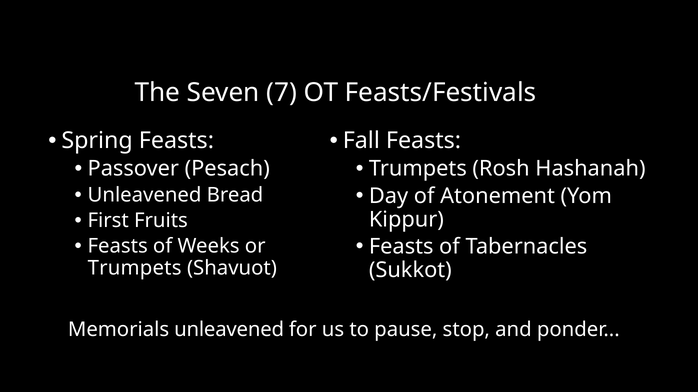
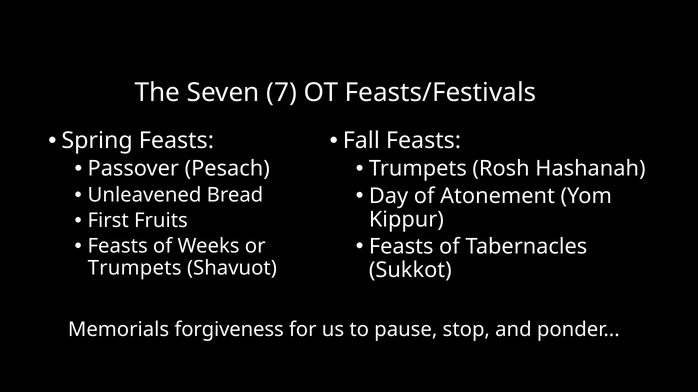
Memorials unleavened: unleavened -> forgiveness
